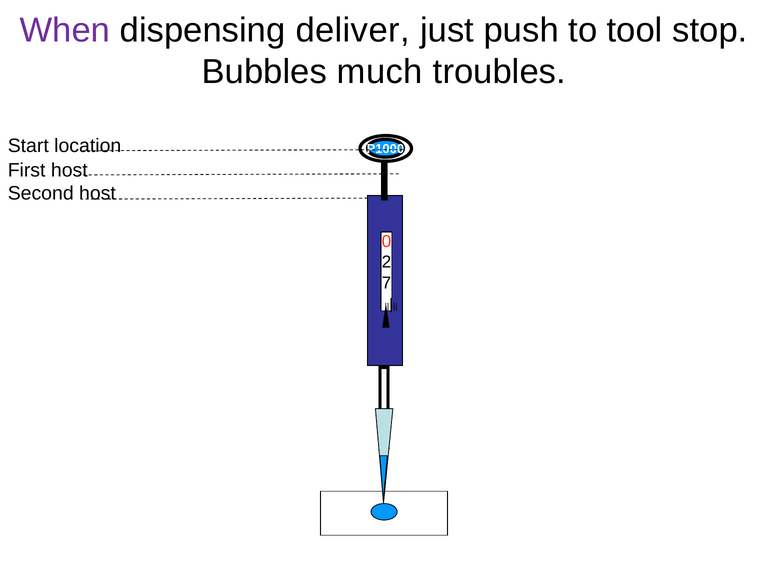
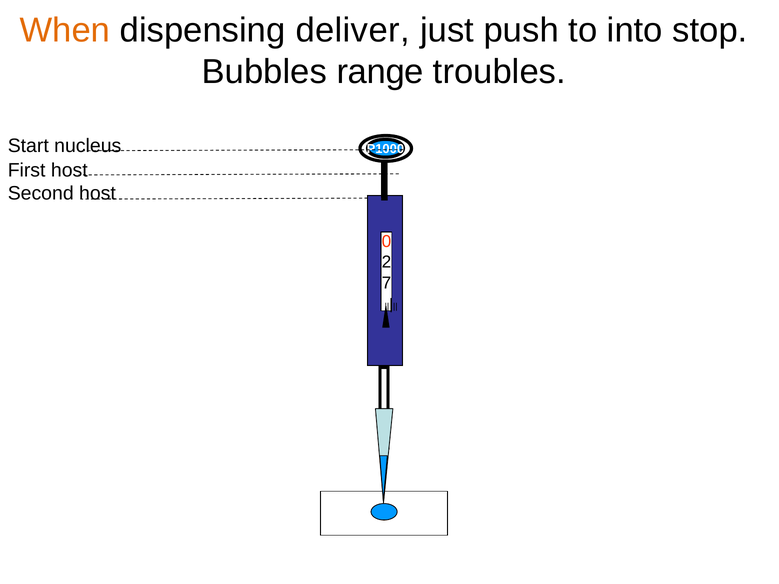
When colour: purple -> orange
tool: tool -> into
much: much -> range
location: location -> nucleus
